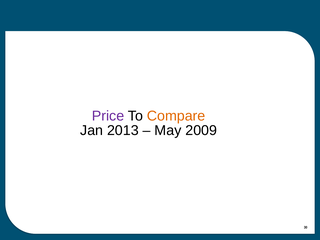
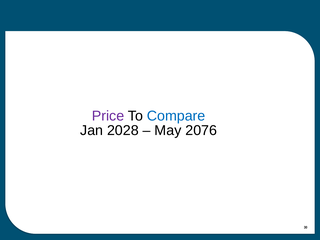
Compare colour: orange -> blue
2013: 2013 -> 2028
2009: 2009 -> 2076
